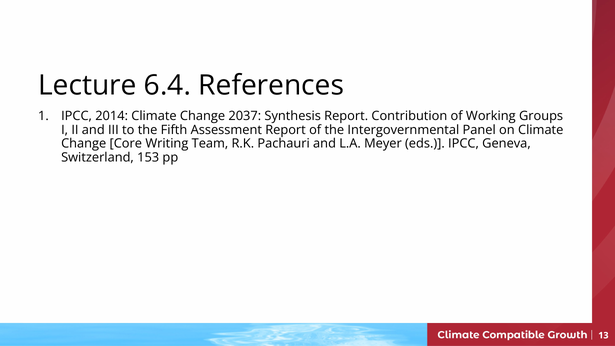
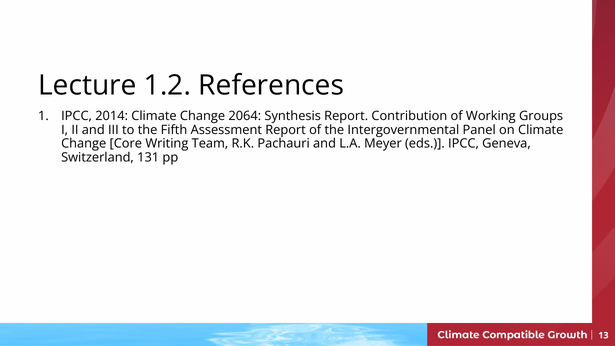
6.4: 6.4 -> 1.2
2037: 2037 -> 2064
153: 153 -> 131
